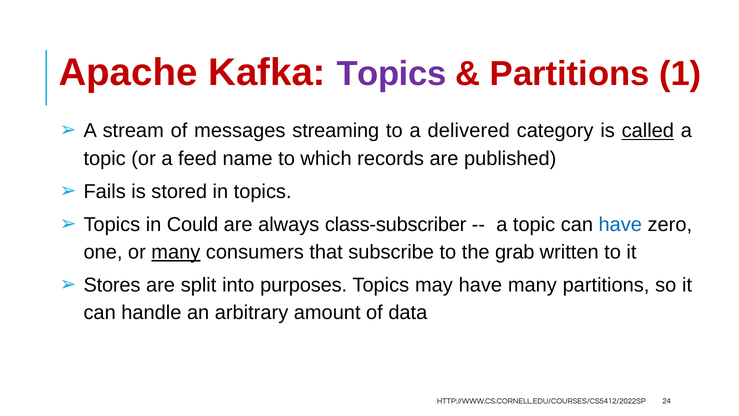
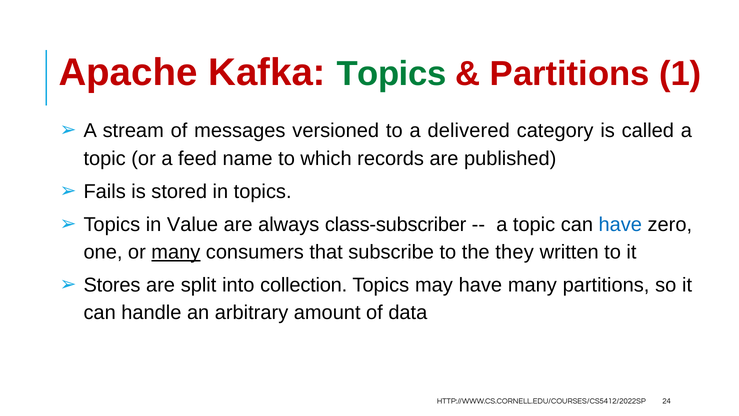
Topics at (391, 74) colour: purple -> green
streaming: streaming -> versioned
called underline: present -> none
Could: Could -> Value
grab: grab -> they
purposes: purposes -> collection
